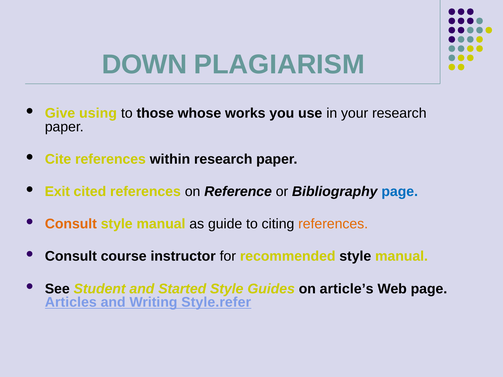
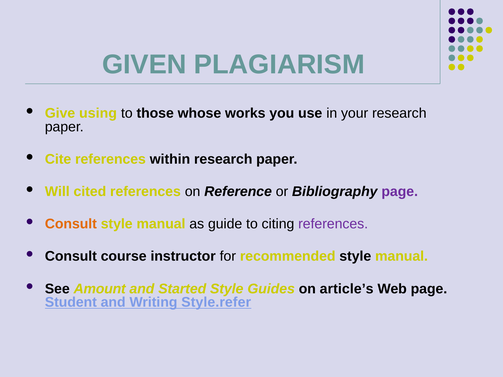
DOWN: DOWN -> GIVEN
Exit: Exit -> Will
page at (400, 192) colour: blue -> purple
references at (333, 224) colour: orange -> purple
Student: Student -> Amount
Articles: Articles -> Student
